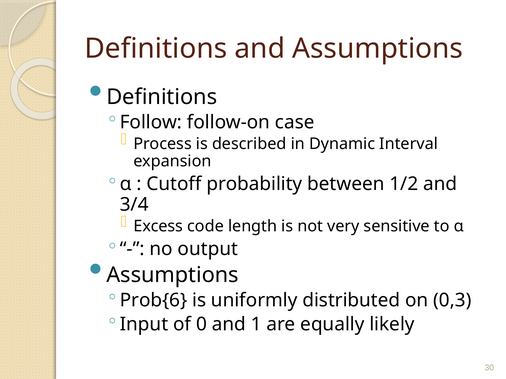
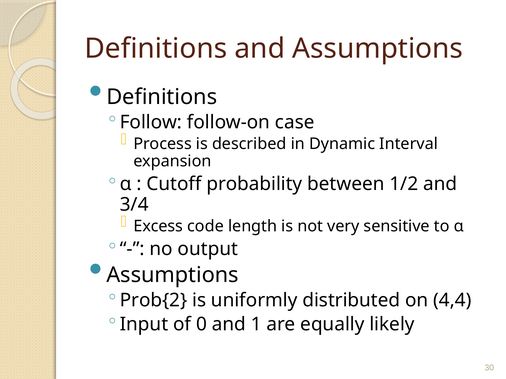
Prob{6: Prob{6 -> Prob{2
0,3: 0,3 -> 4,4
